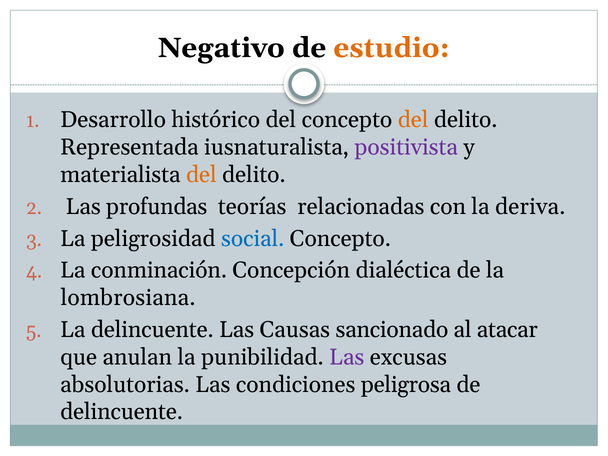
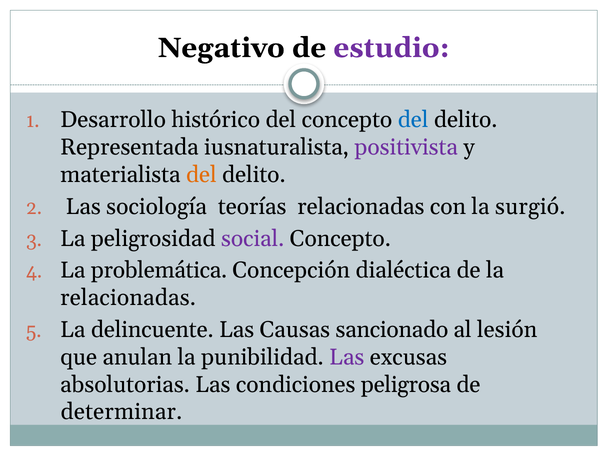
estudio colour: orange -> purple
del at (413, 120) colour: orange -> blue
profundas: profundas -> sociología
deriva: deriva -> surgió
social colour: blue -> purple
conminación: conminación -> problemática
lombrosiana at (128, 298): lombrosiana -> relacionadas
atacar: atacar -> lesión
delincuente at (122, 412): delincuente -> determinar
